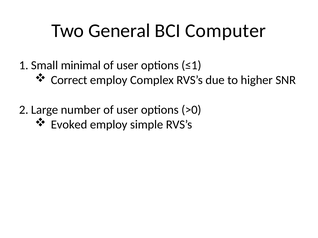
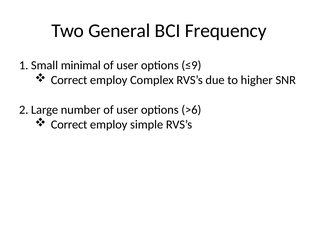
Computer: Computer -> Frequency
≤1: ≤1 -> ≤9
>0: >0 -> >6
Evoked at (69, 125): Evoked -> Correct
